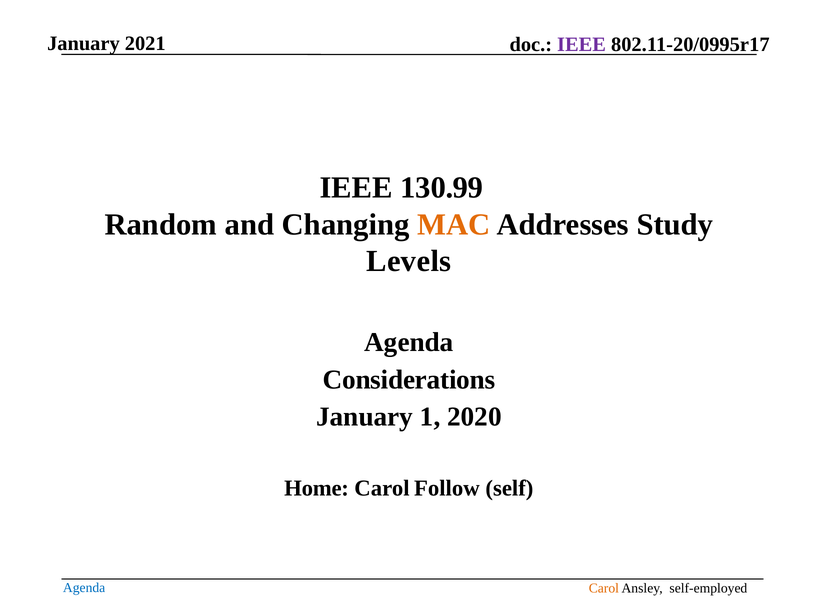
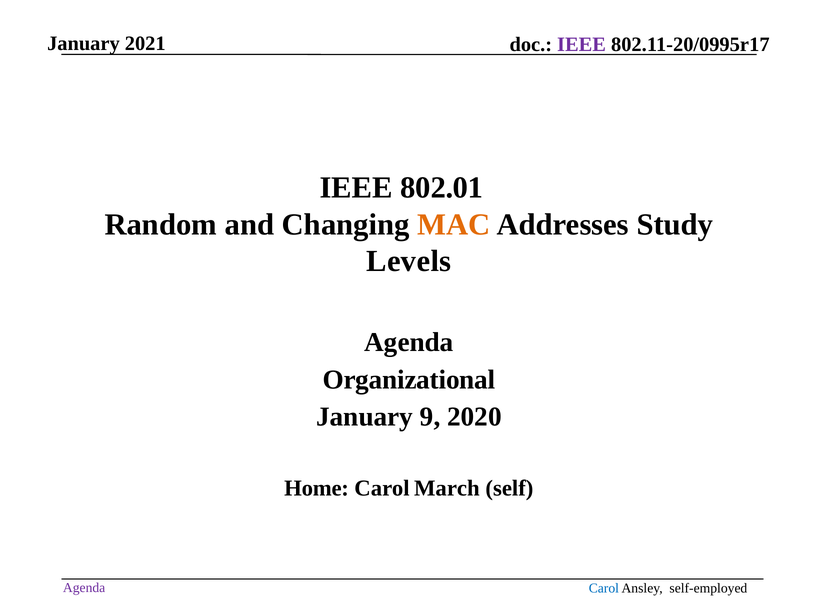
130.99: 130.99 -> 802.01
Considerations: Considerations -> Organizational
1: 1 -> 9
Follow: Follow -> March
Agenda at (84, 588) colour: blue -> purple
Carol at (604, 589) colour: orange -> blue
